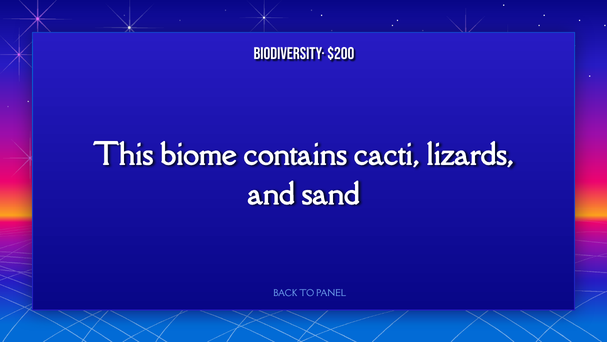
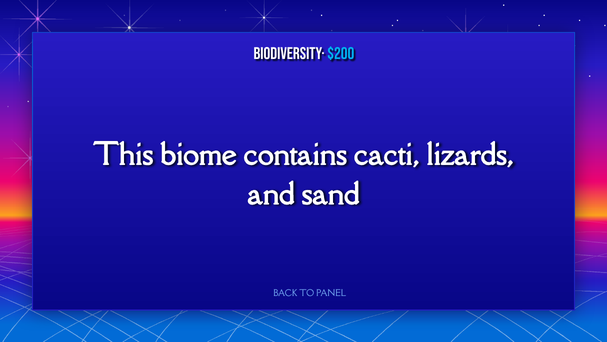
$200 colour: white -> light blue
